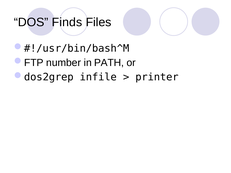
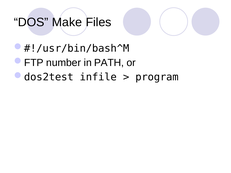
Finds: Finds -> Make
dos2grep: dos2grep -> dos2test
printer: printer -> program
